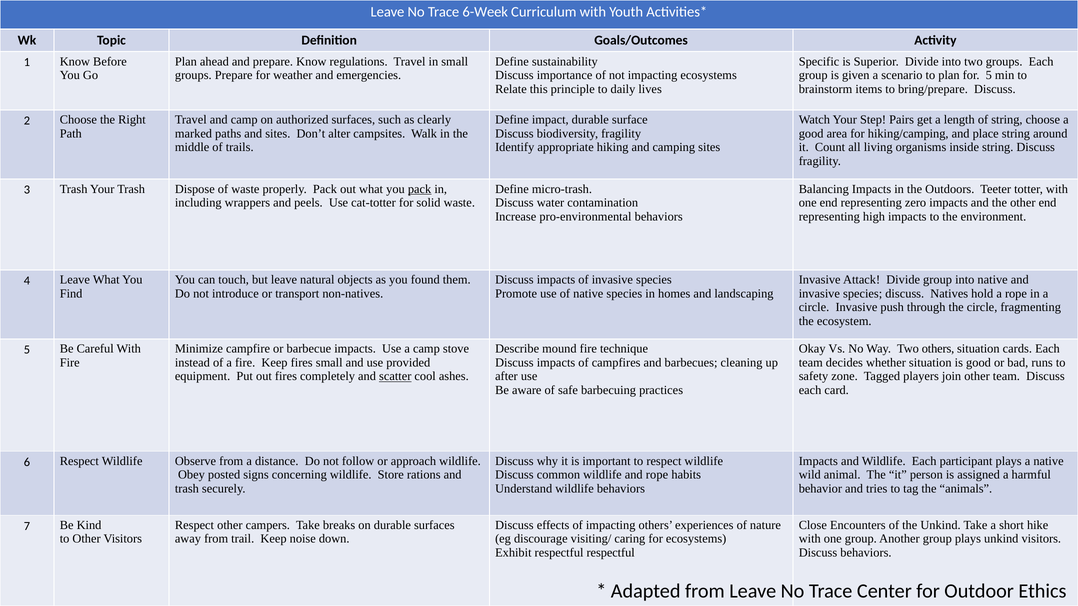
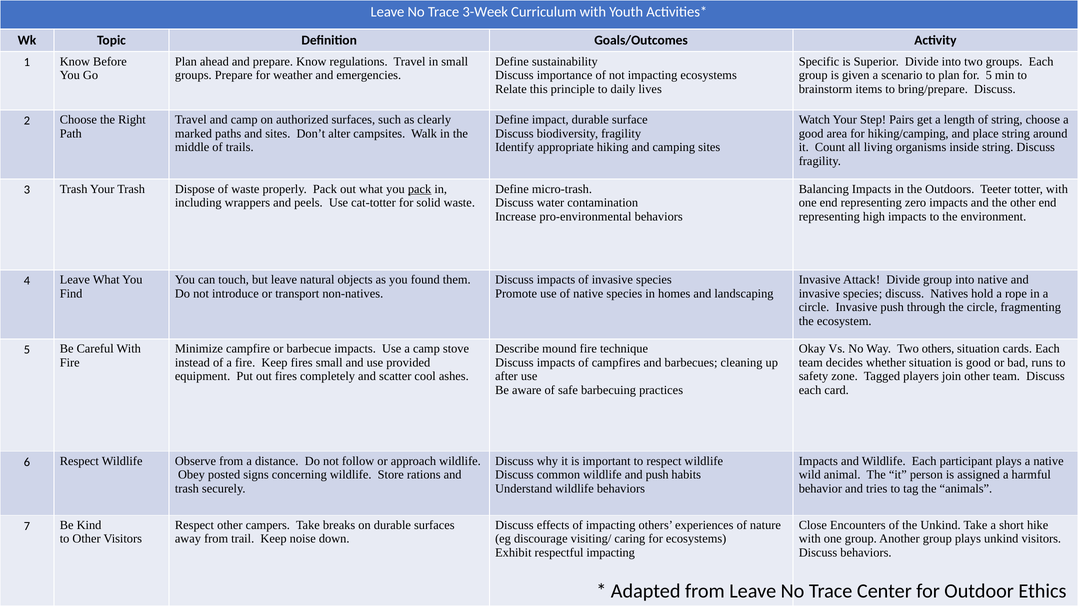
6-Week: 6-Week -> 3-Week
scatter underline: present -> none
and rope: rope -> push
respectful respectful: respectful -> impacting
